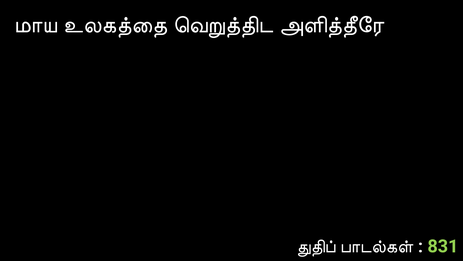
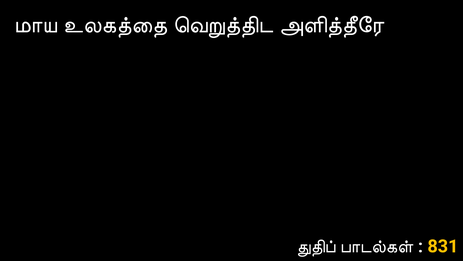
831 colour: light green -> yellow
